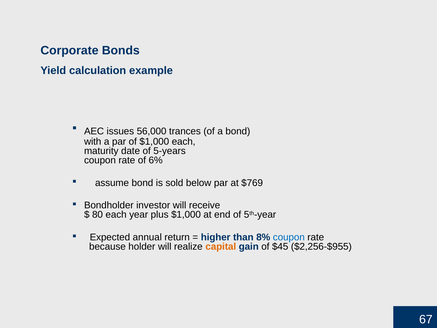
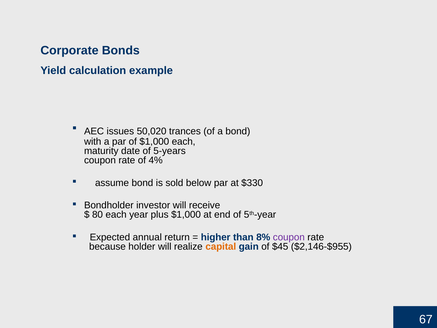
56,000: 56,000 -> 50,020
6%: 6% -> 4%
$769: $769 -> $330
coupon at (289, 237) colour: blue -> purple
$2,256-$955: $2,256-$955 -> $2,146-$955
